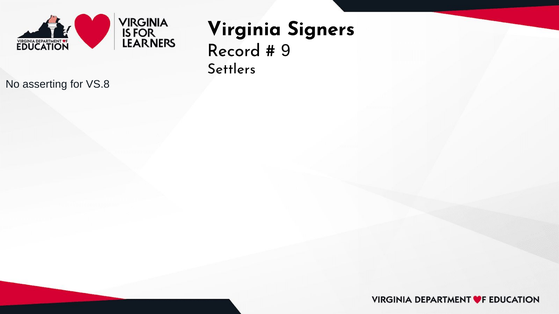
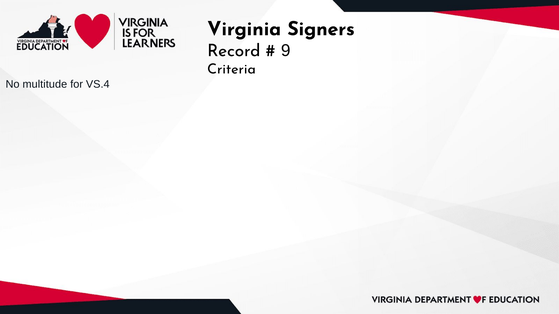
Settlers: Settlers -> Criteria
asserting: asserting -> multitude
VS.8: VS.8 -> VS.4
